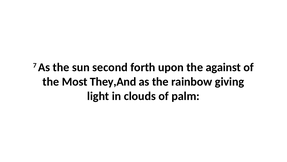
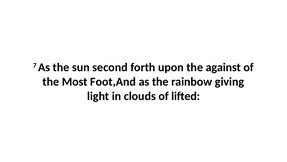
They,And: They,And -> Foot,And
palm: palm -> lifted
